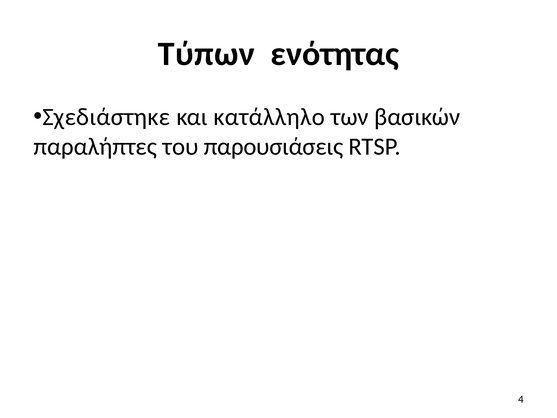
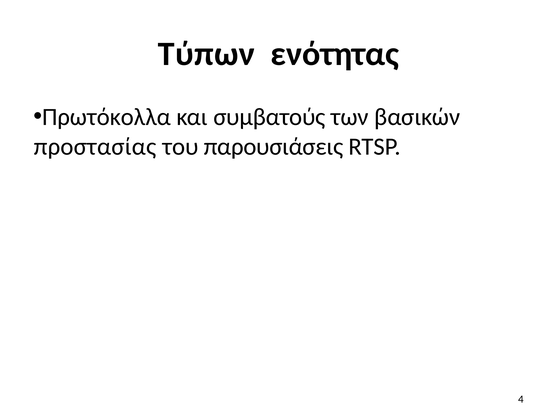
Σχεδιάστηκε: Σχεδιάστηκε -> Πρωτόκολλα
κατάλληλο: κατάλληλο -> συμβατούς
παραλήπτες: παραλήπτες -> προστασίας
